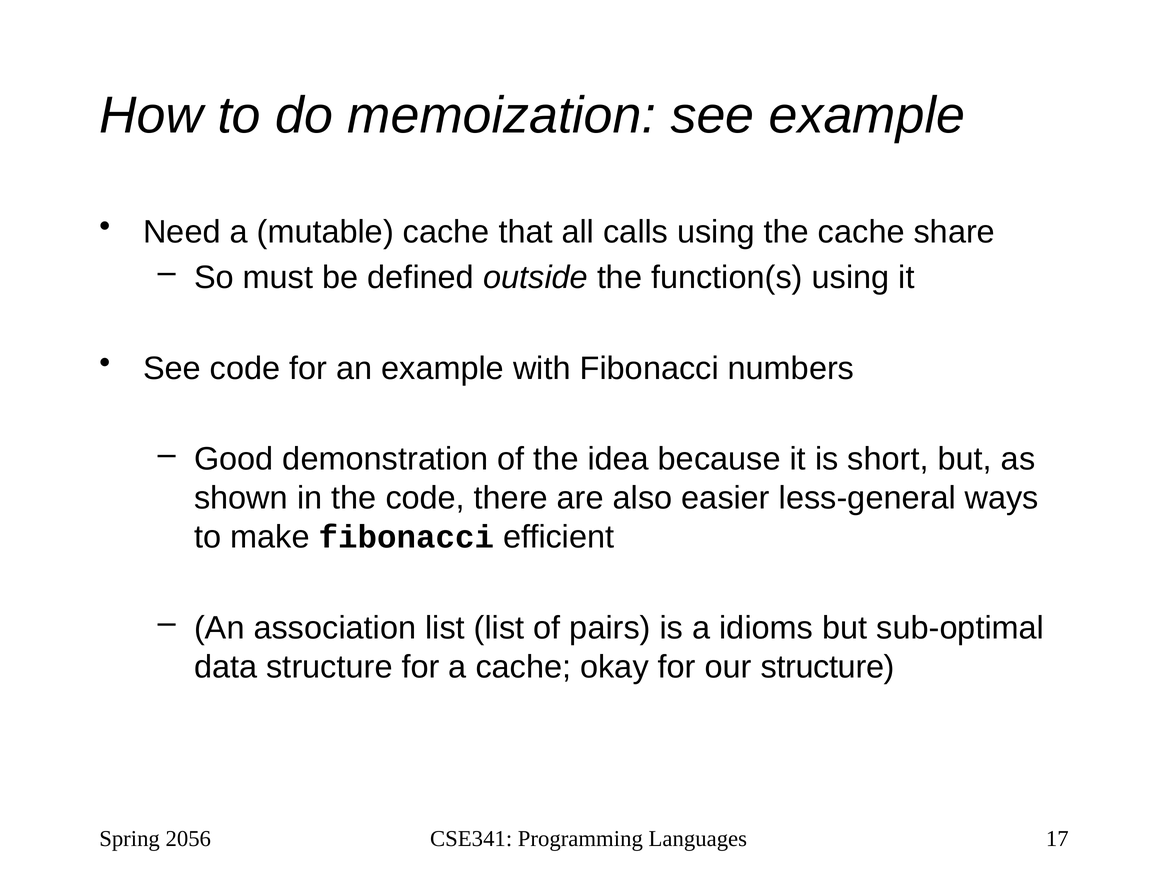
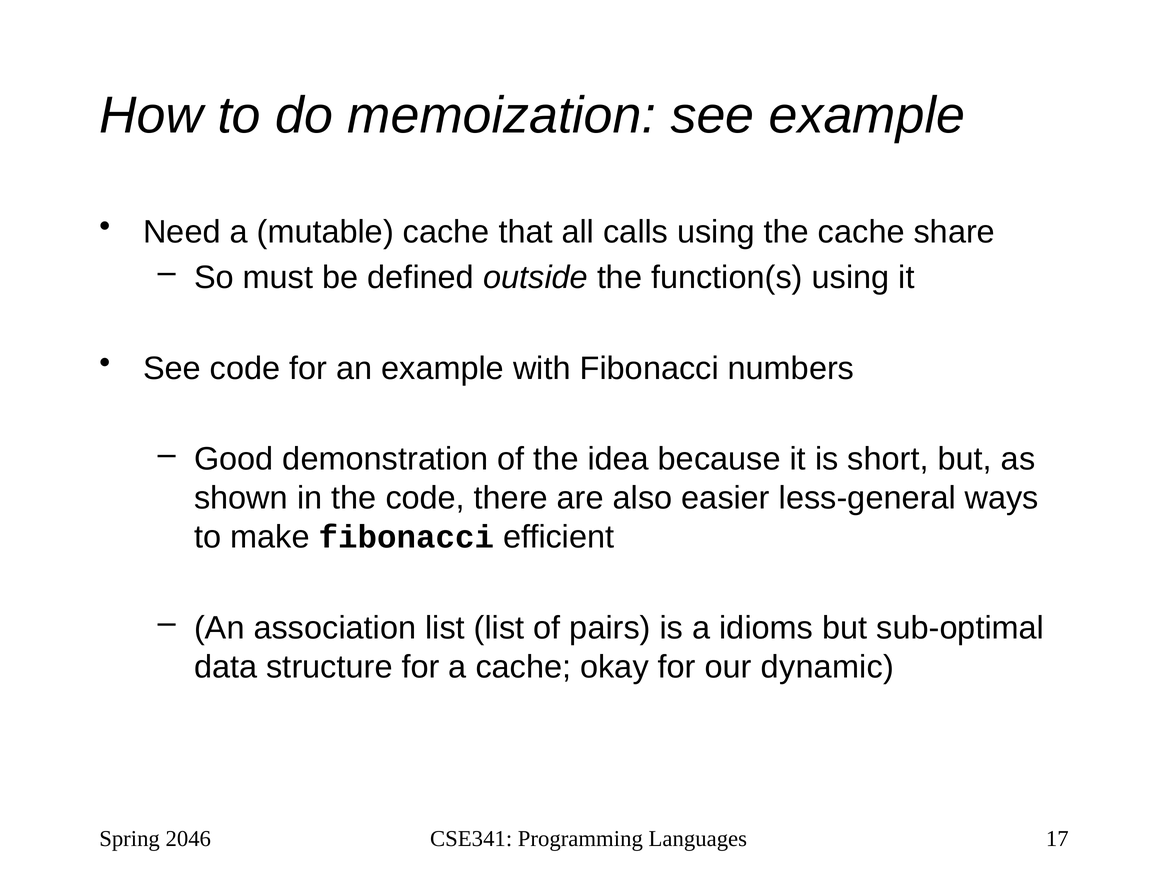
our structure: structure -> dynamic
2056: 2056 -> 2046
